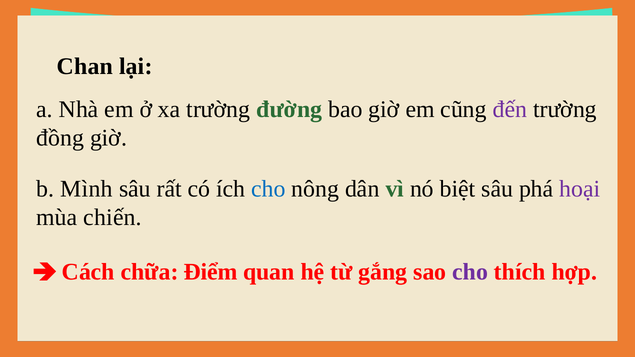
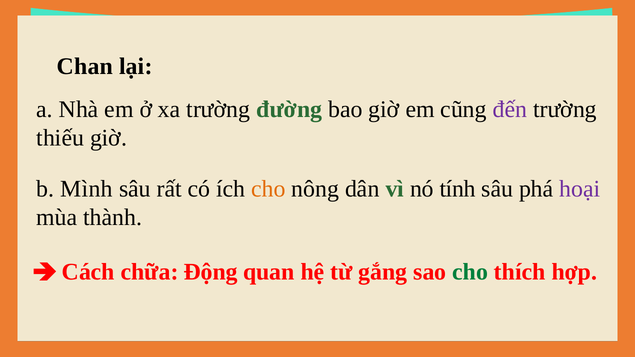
đồng: đồng -> thiếu
cho at (268, 189) colour: blue -> orange
biệt: biệt -> tính
chiến: chiến -> thành
Điểm: Điểm -> Động
cho at (470, 272) colour: purple -> green
